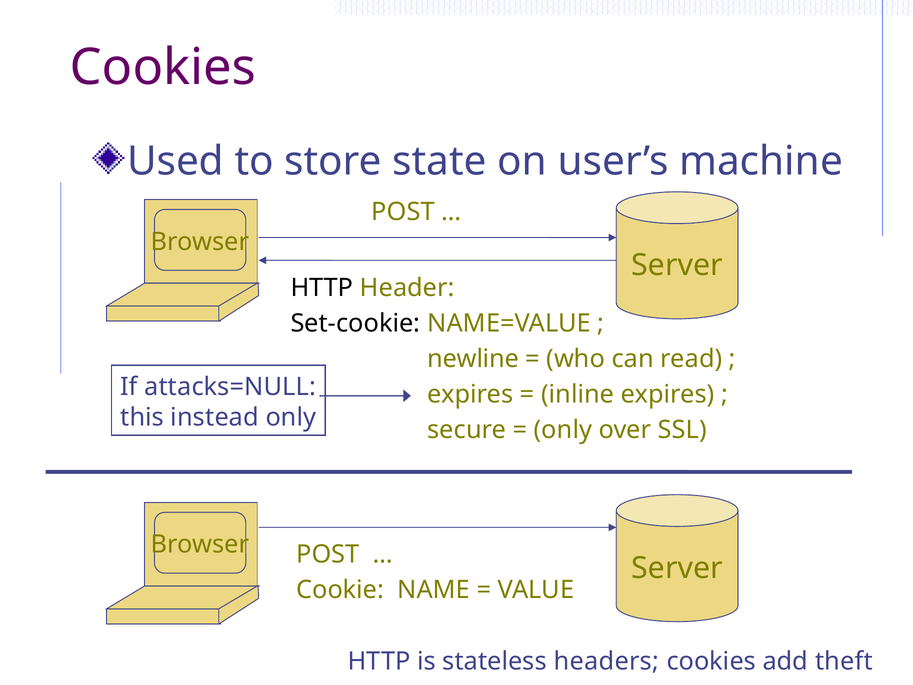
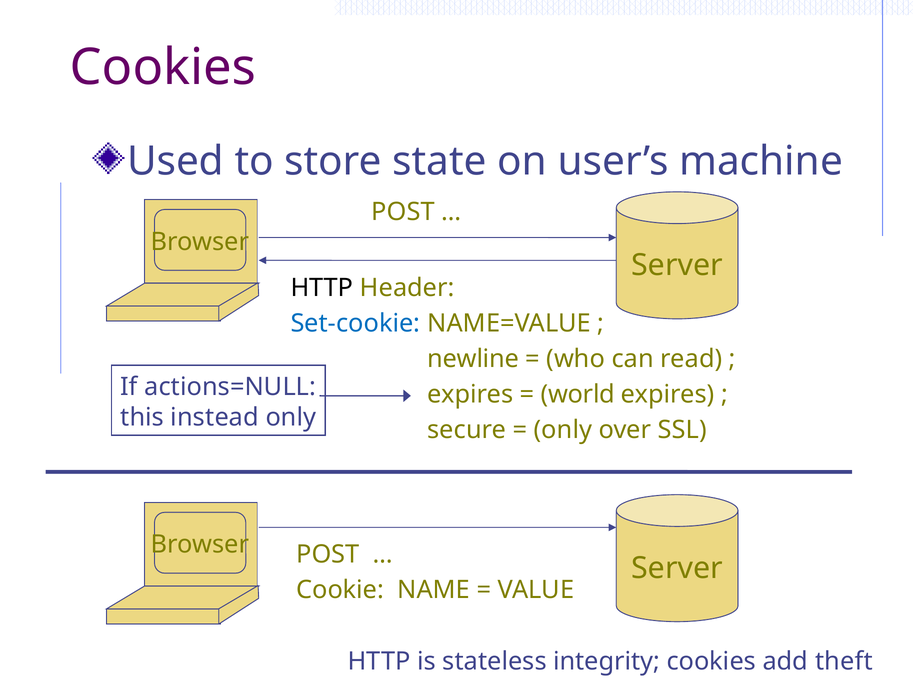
Set-cookie colour: black -> blue
attacks=NULL: attacks=NULL -> actions=NULL
inline: inline -> world
headers: headers -> integrity
